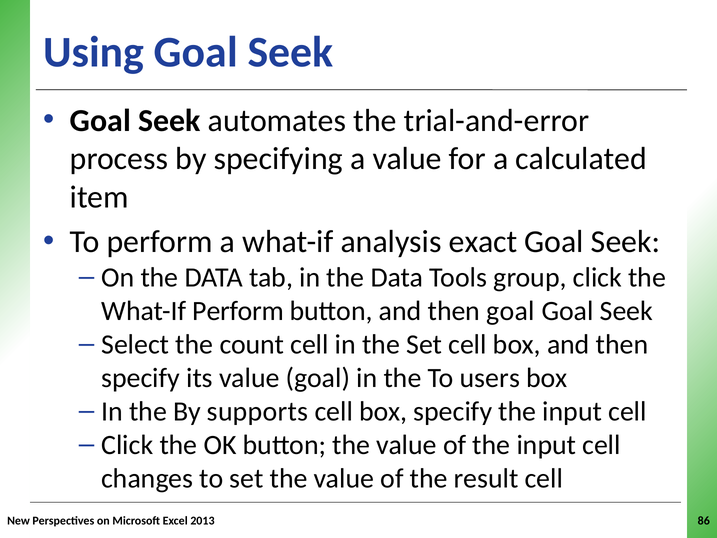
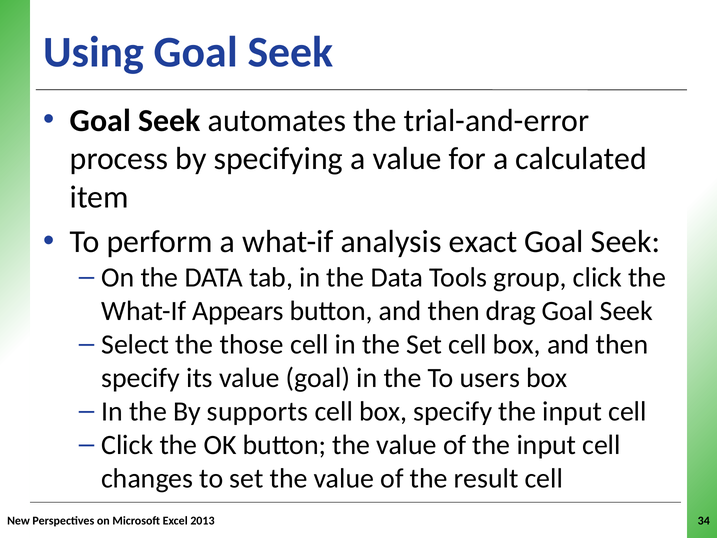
What-If Perform: Perform -> Appears
then goal: goal -> drag
count: count -> those
86: 86 -> 34
